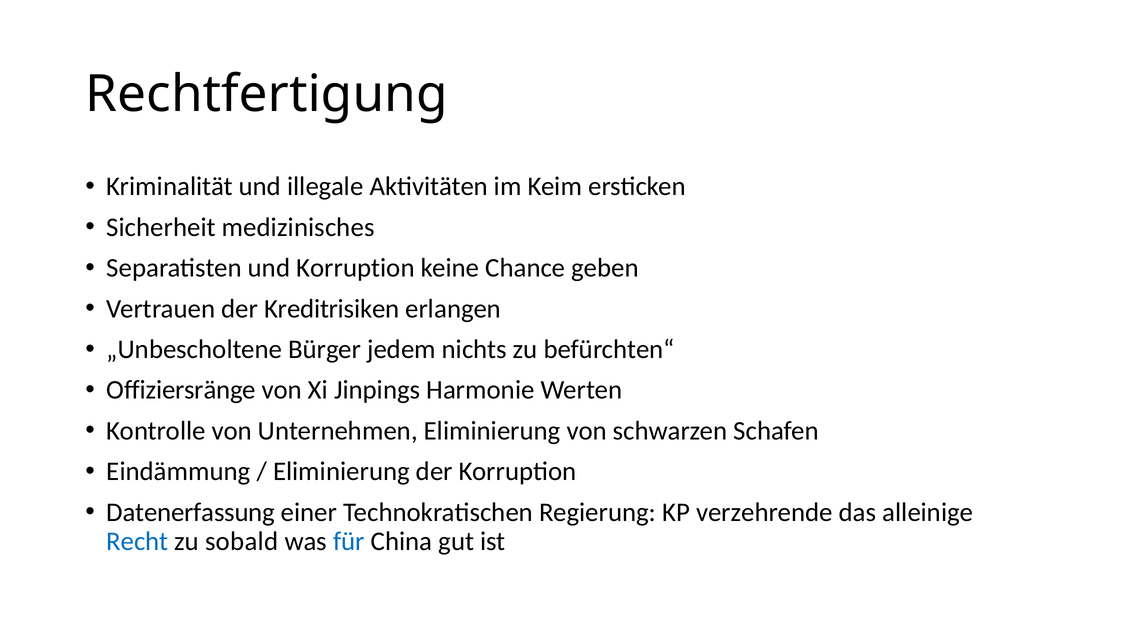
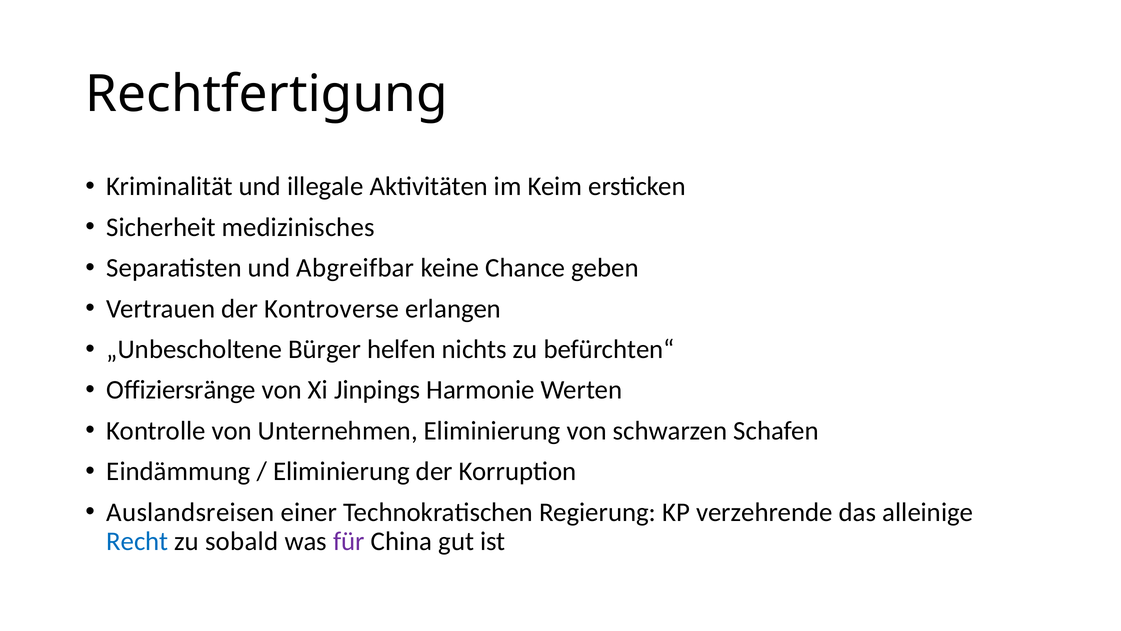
und Korruption: Korruption -> Abgreifbar
Kreditrisiken: Kreditrisiken -> Kontroverse
jedem: jedem -> helfen
Datenerfassung: Datenerfassung -> Auslandsreisen
für colour: blue -> purple
